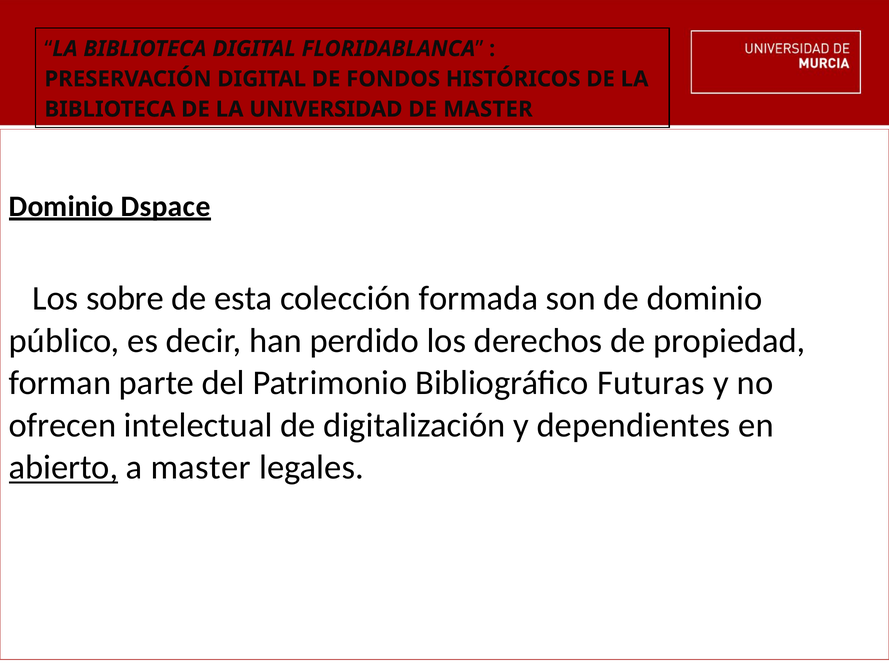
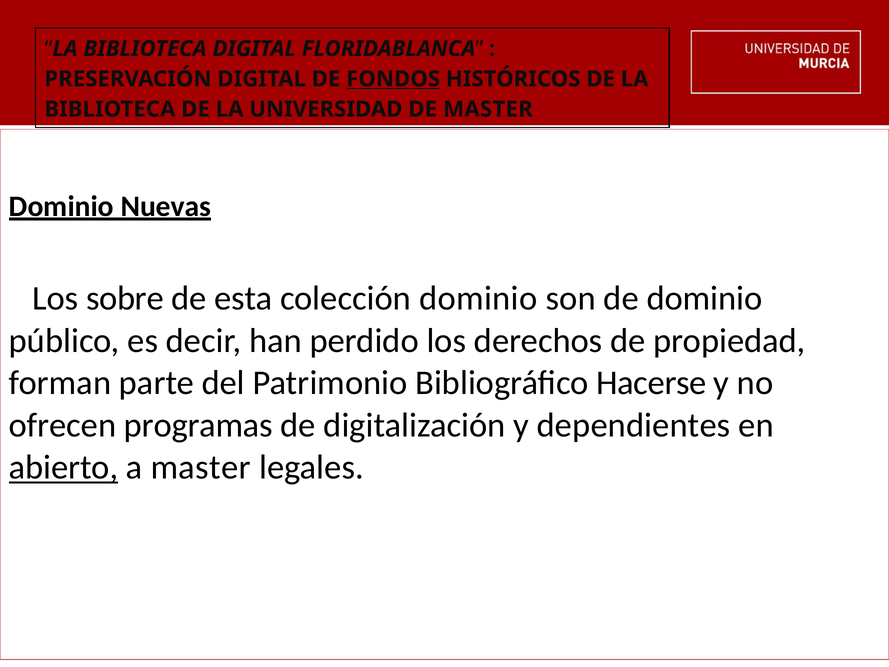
FONDOS underline: none -> present
Dspace: Dspace -> Nuevas
colección formada: formada -> dominio
Futuras: Futuras -> Hacerse
intelectual: intelectual -> programas
